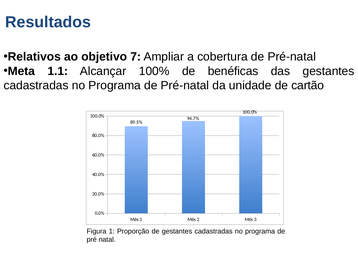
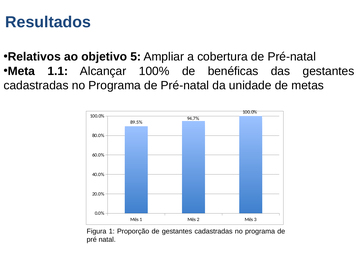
7: 7 -> 5
cartão: cartão -> metas
